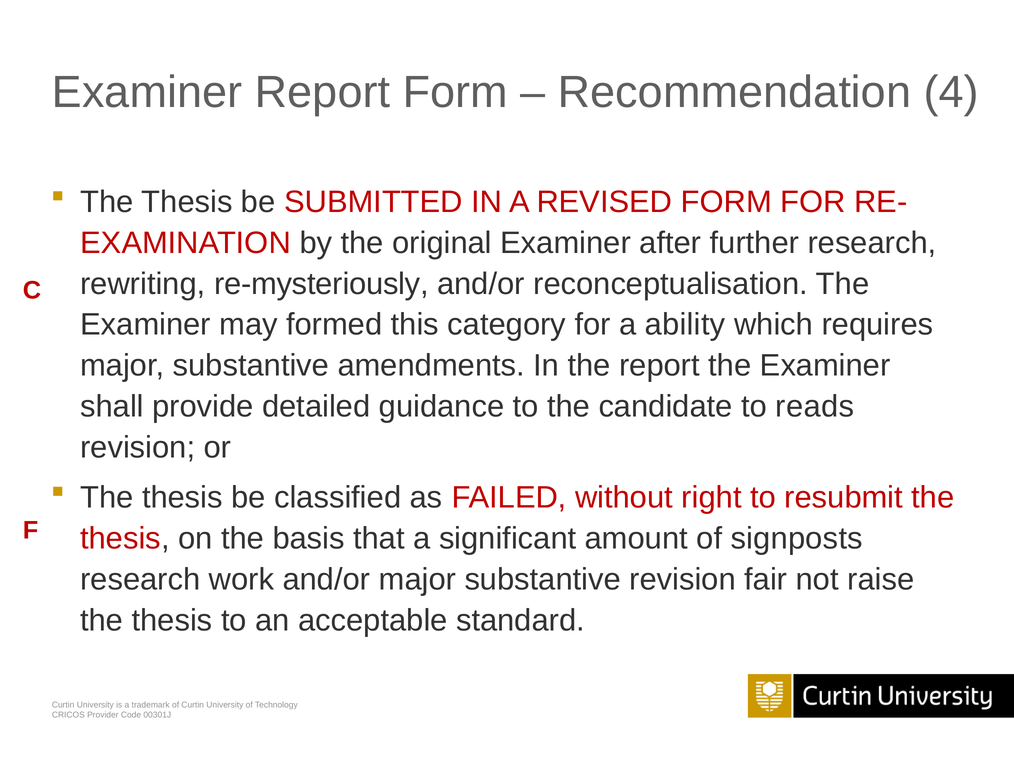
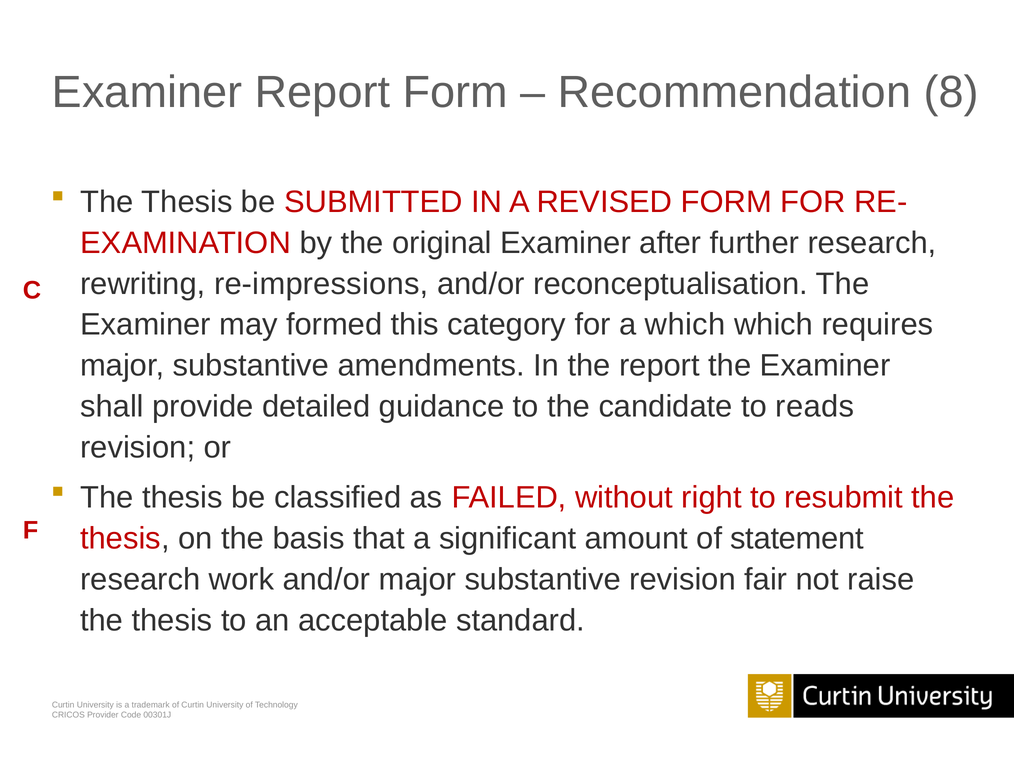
4: 4 -> 8
re-mysteriously: re-mysteriously -> re-impressions
a ability: ability -> which
signposts: signposts -> statement
